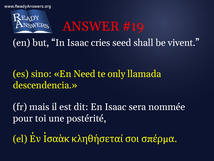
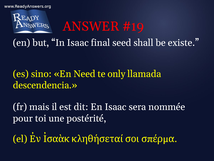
cries: cries -> final
vivent: vivent -> existe
